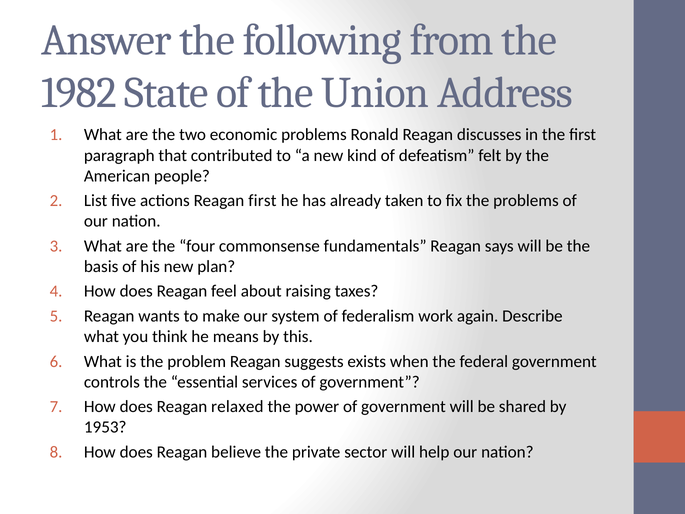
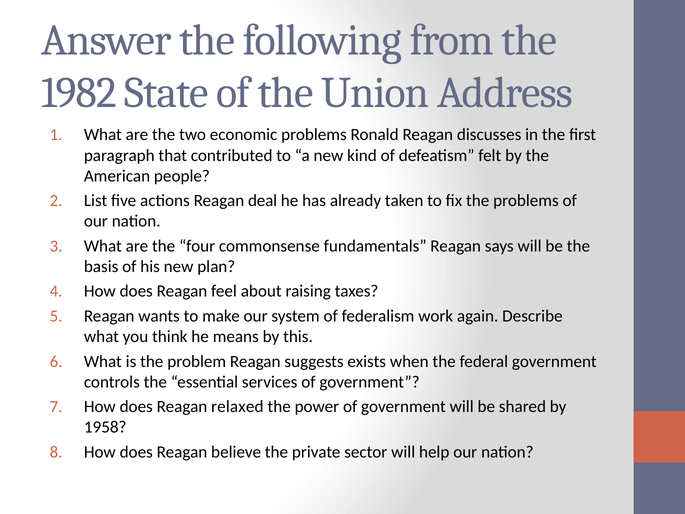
Reagan first: first -> deal
1953: 1953 -> 1958
